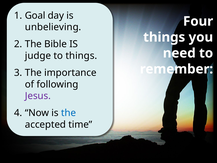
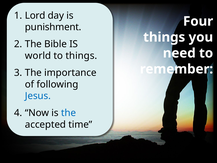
Goal: Goal -> Lord
unbelieving: unbelieving -> punishment
judge: judge -> world
Jesus colour: purple -> blue
